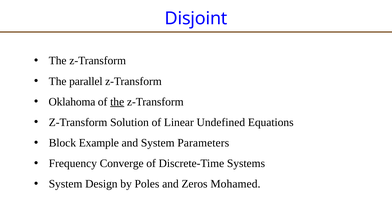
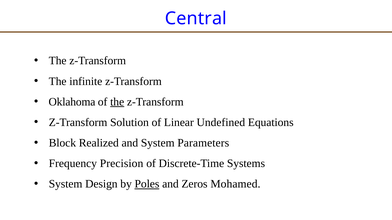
Disjoint: Disjoint -> Central
parallel: parallel -> infinite
Example: Example -> Realized
Converge: Converge -> Precision
Poles underline: none -> present
